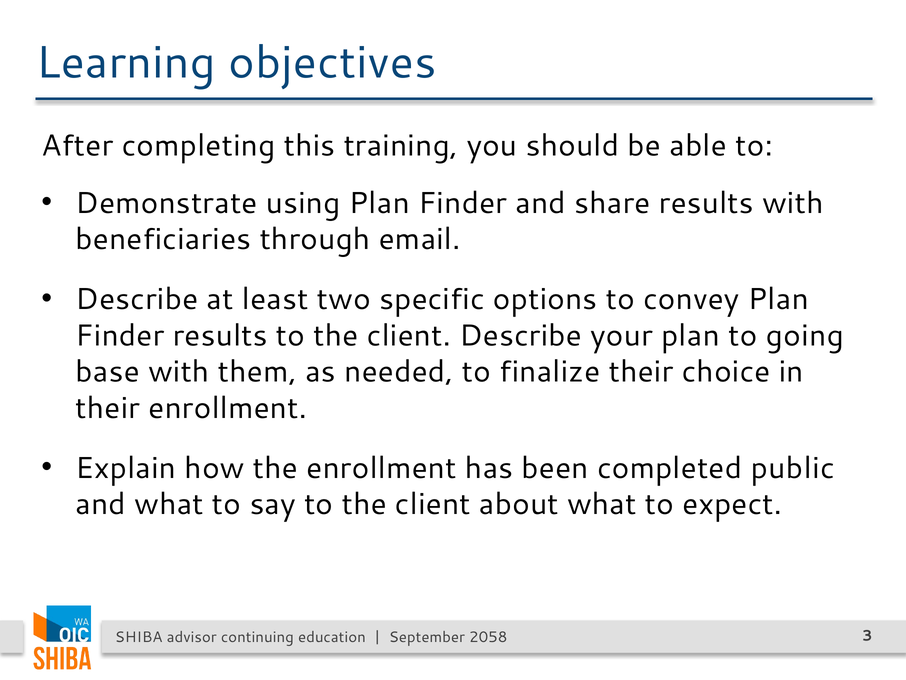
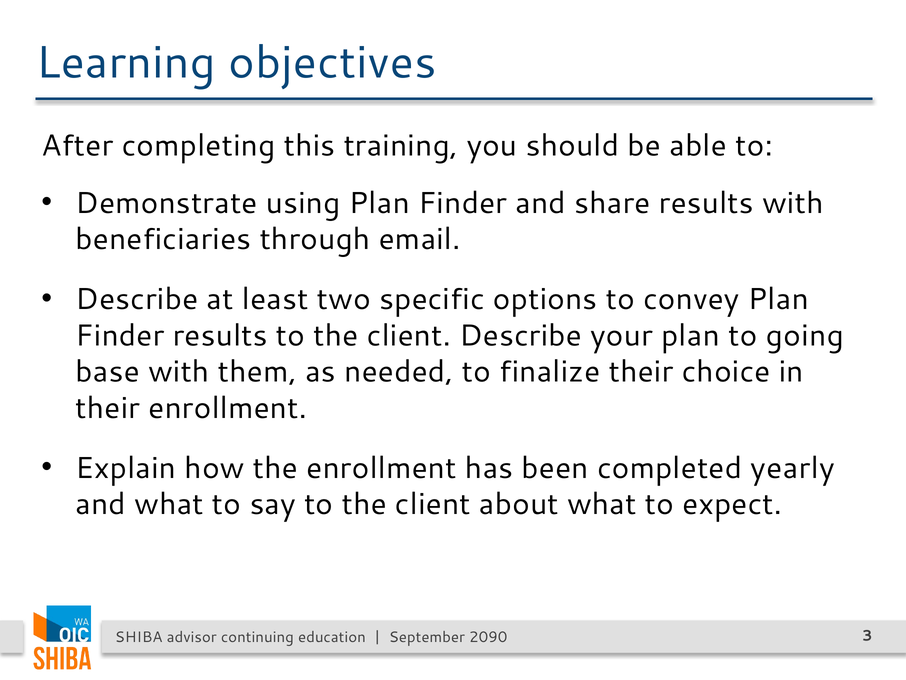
public: public -> yearly
2058: 2058 -> 2090
